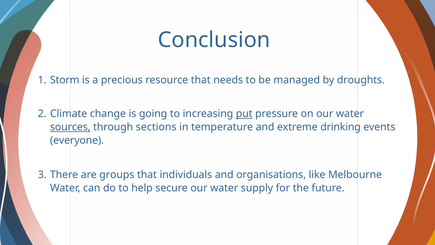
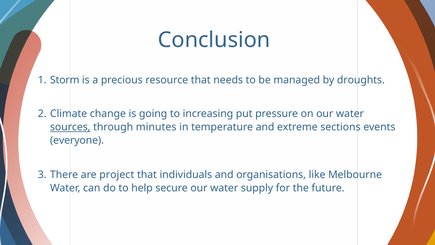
put underline: present -> none
sections: sections -> minutes
drinking: drinking -> sections
groups: groups -> project
